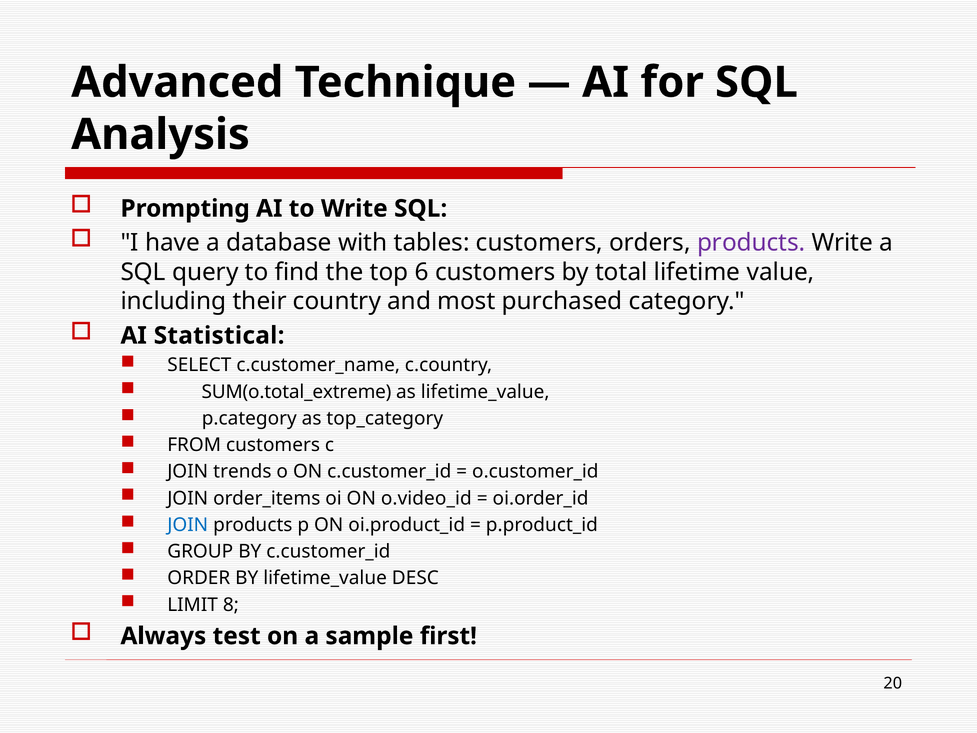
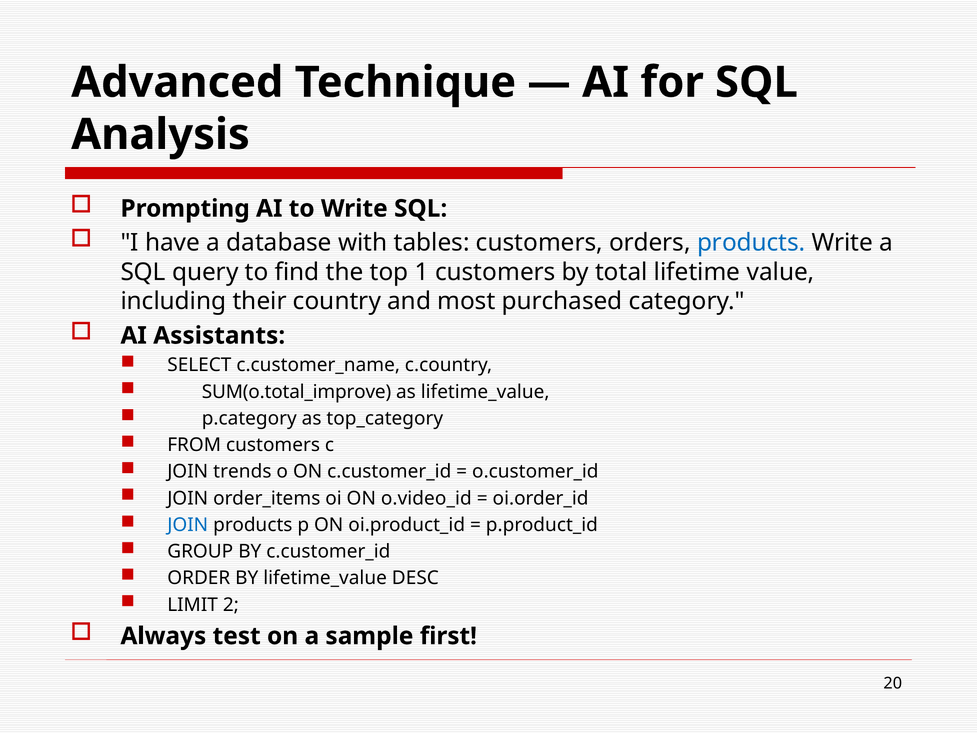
products at (751, 243) colour: purple -> blue
6: 6 -> 1
Statistical: Statistical -> Assistants
SUM(o.total_extreme: SUM(o.total_extreme -> SUM(o.total_improve
8: 8 -> 2
